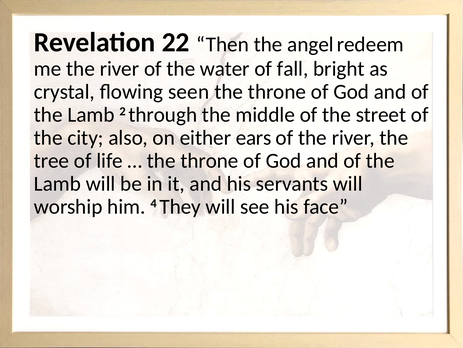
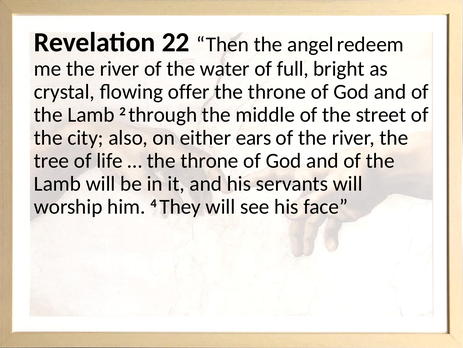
fall: fall -> full
seen: seen -> offer
